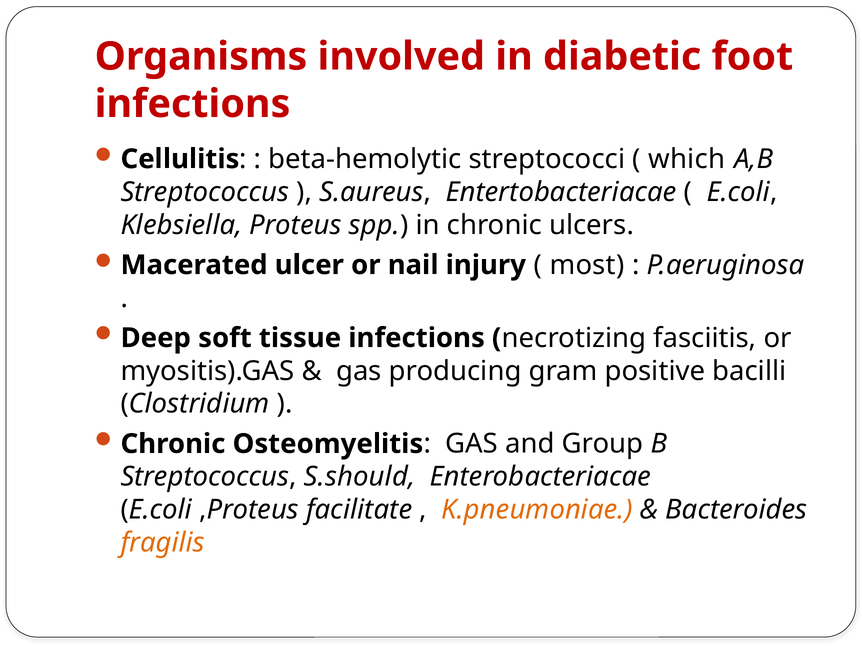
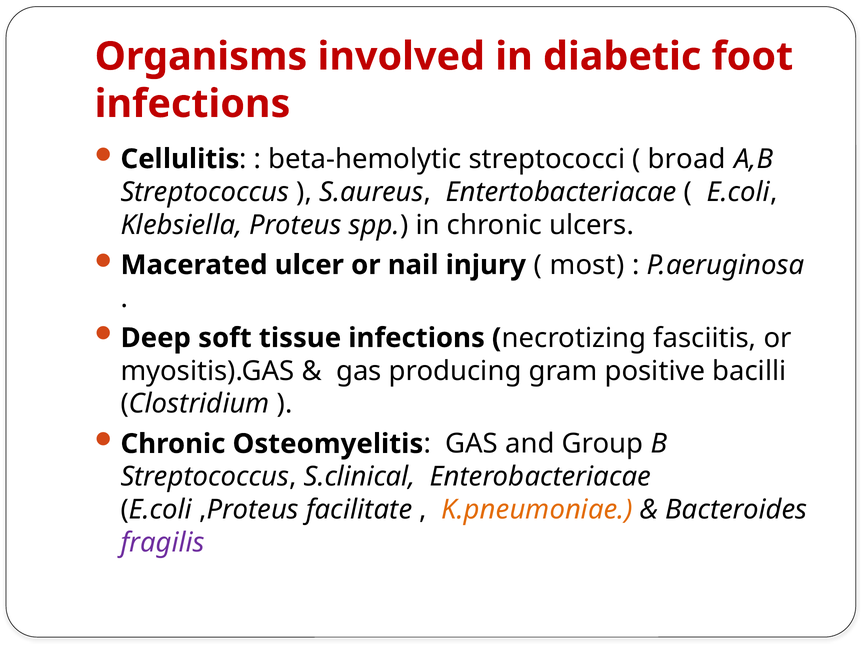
which: which -> broad
S.should: S.should -> S.clinical
fragilis colour: orange -> purple
